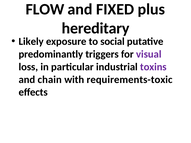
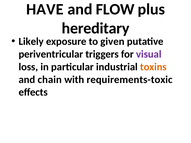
FLOW: FLOW -> HAVE
FIXED: FIXED -> FLOW
social: social -> given
predominantly: predominantly -> periventricular
toxins colour: purple -> orange
